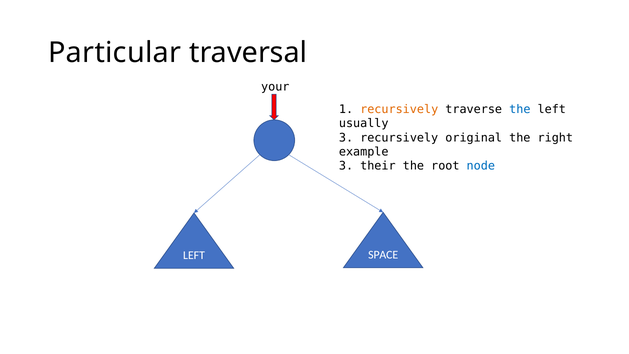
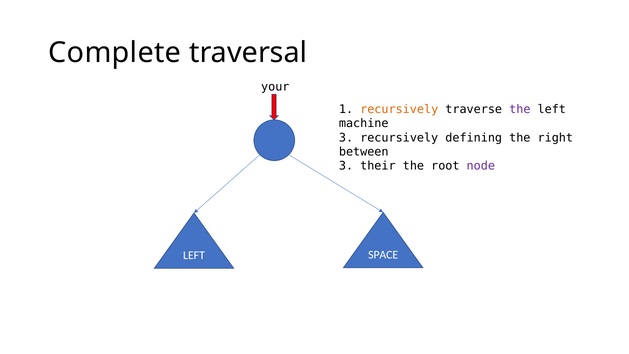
Particular: Particular -> Complete
the at (520, 109) colour: blue -> purple
usually: usually -> machine
original: original -> defining
example: example -> between
node colour: blue -> purple
